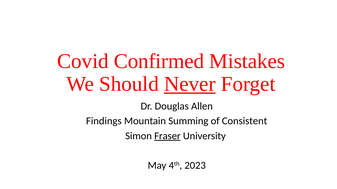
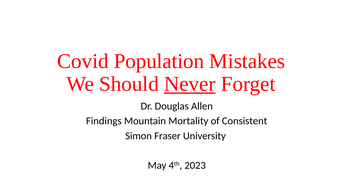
Confirmed: Confirmed -> Population
Summing: Summing -> Mortality
Fraser underline: present -> none
